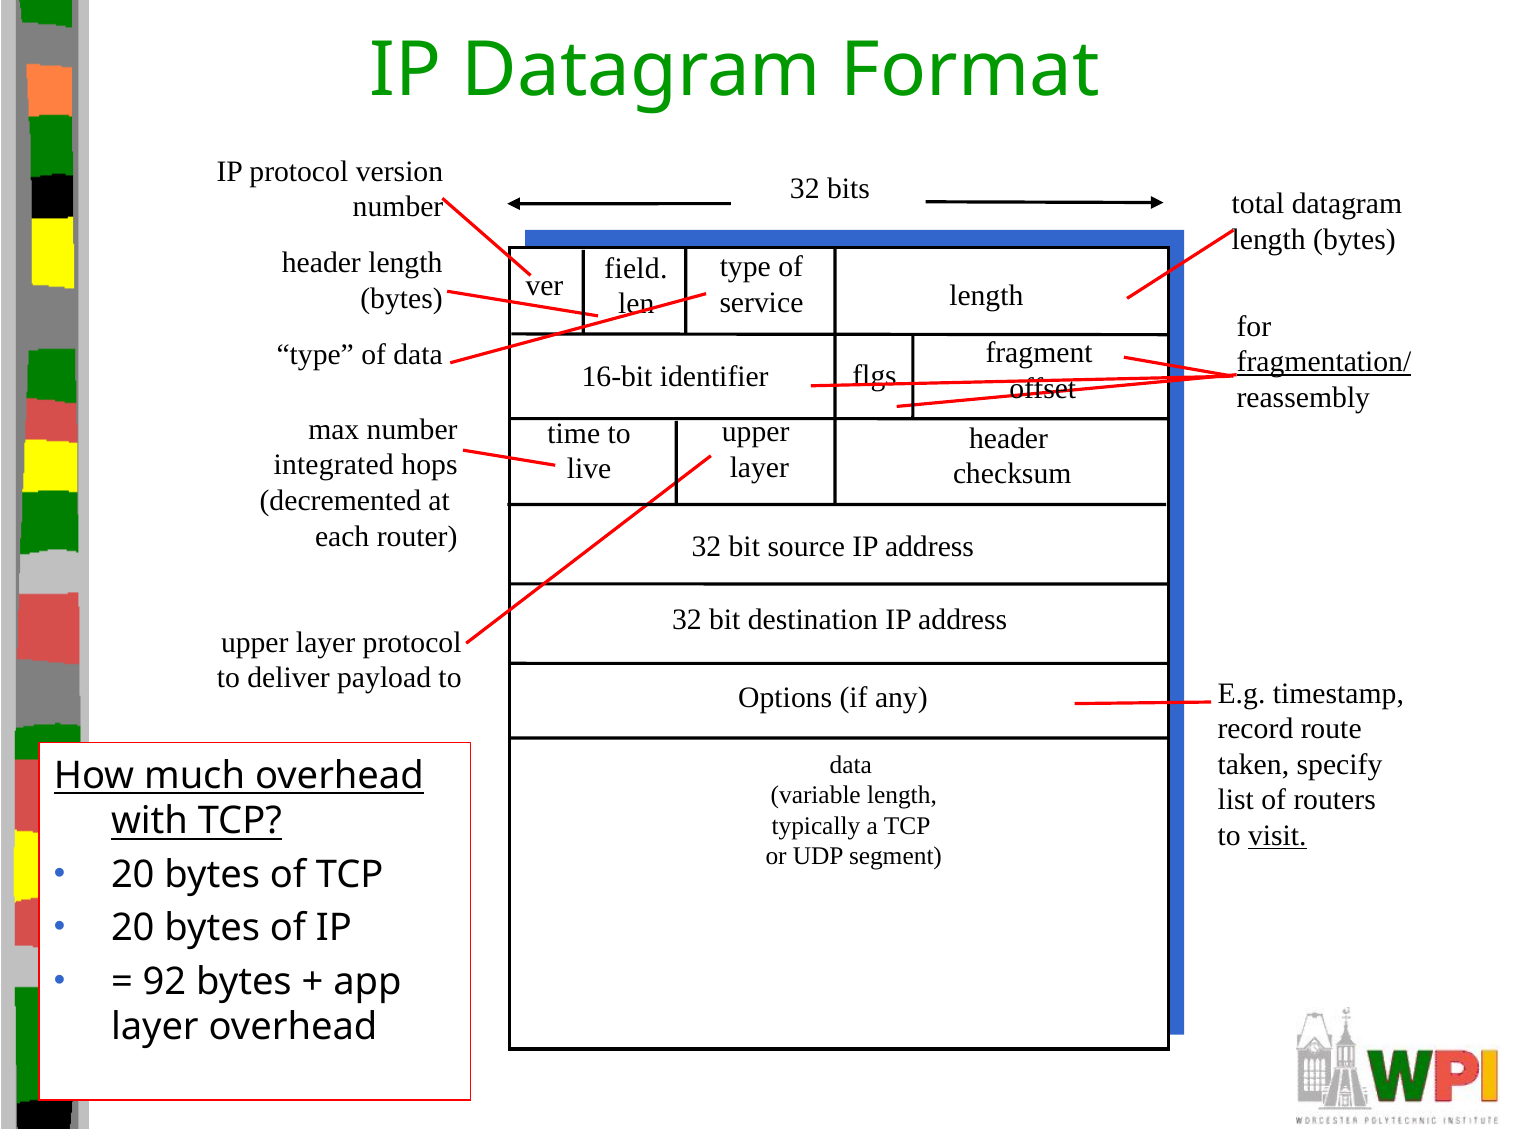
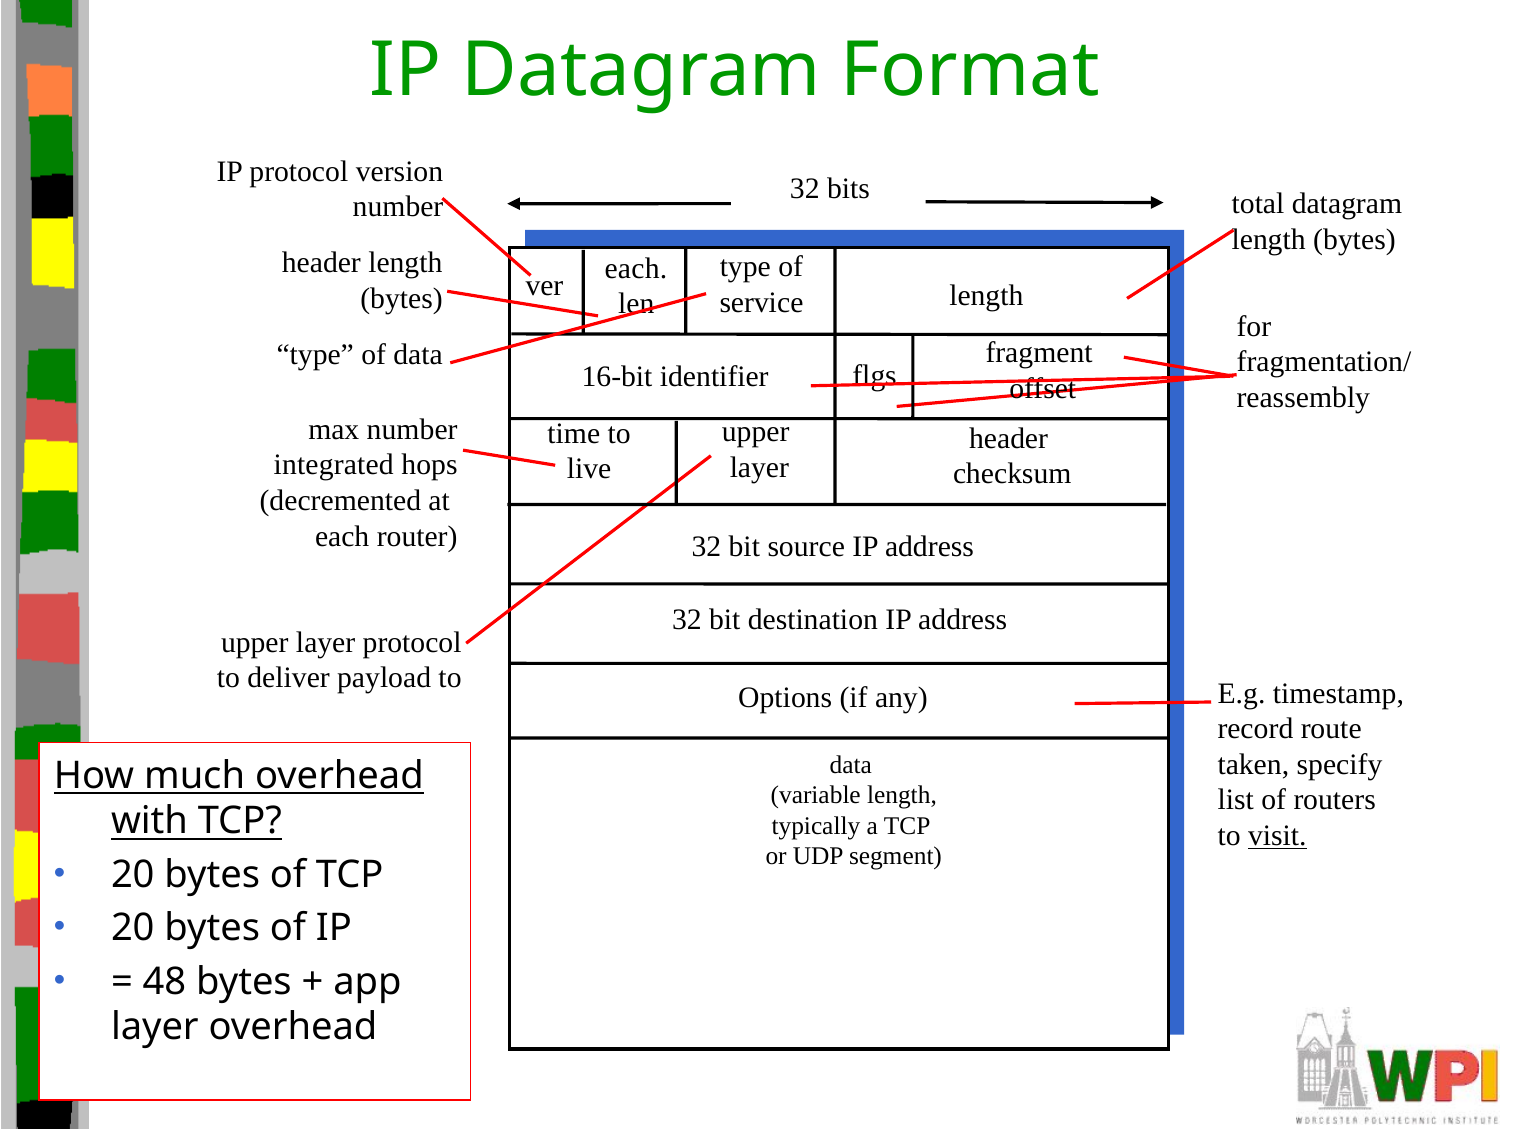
field at (636, 268): field -> each
fragmentation/ underline: present -> none
92: 92 -> 48
